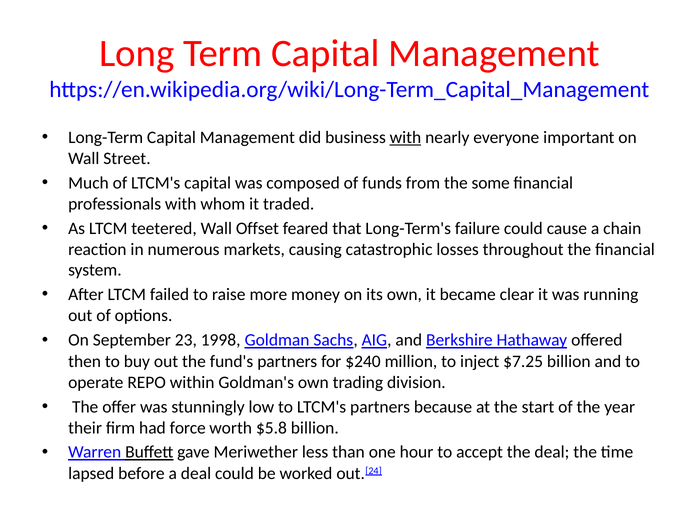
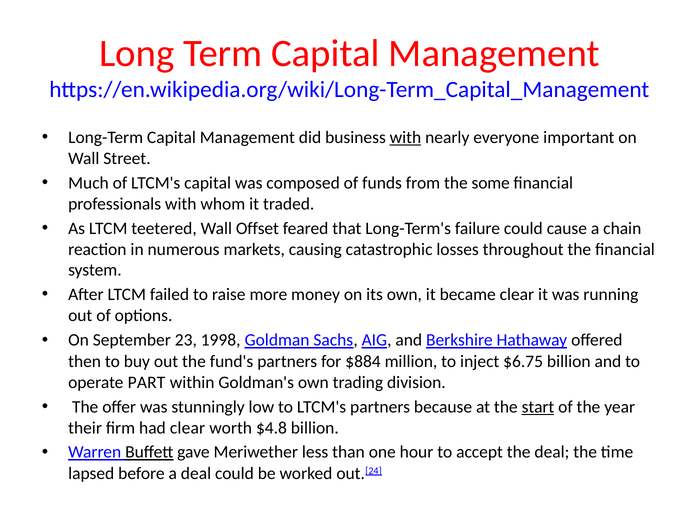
$240: $240 -> $884
$7.25: $7.25 -> $6.75
REPO: REPO -> PART
start underline: none -> present
had force: force -> clear
$5.8: $5.8 -> $4.8
